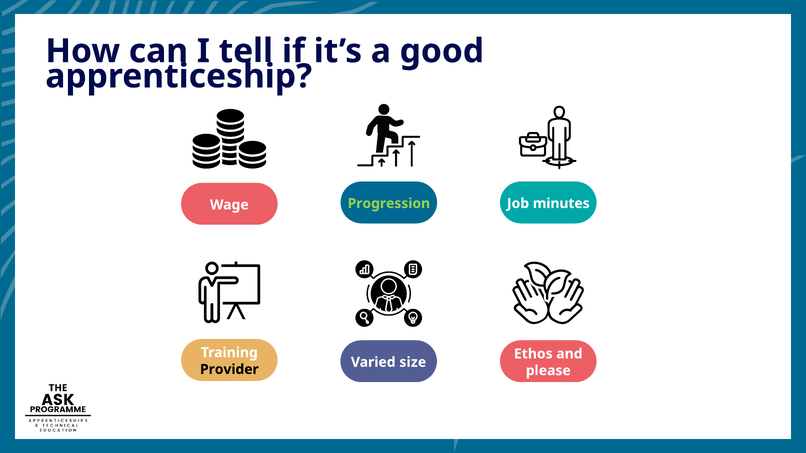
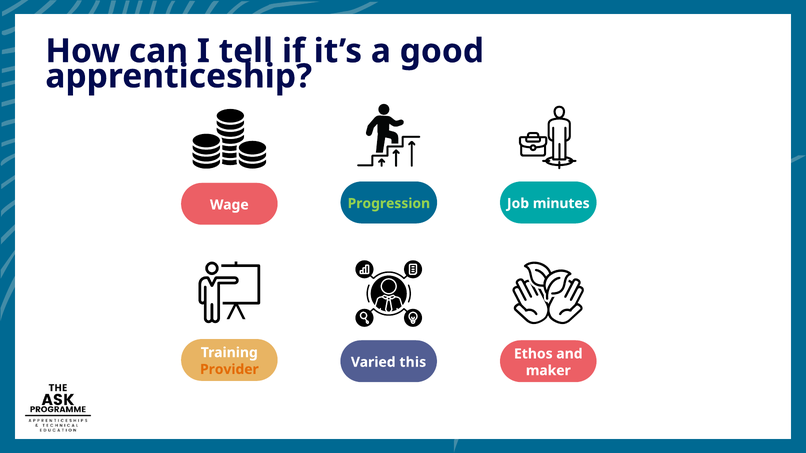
size: size -> this
Provider colour: black -> orange
please: please -> maker
